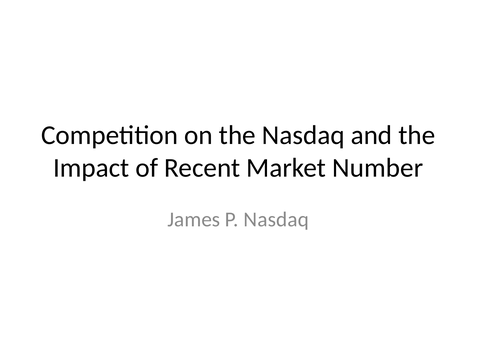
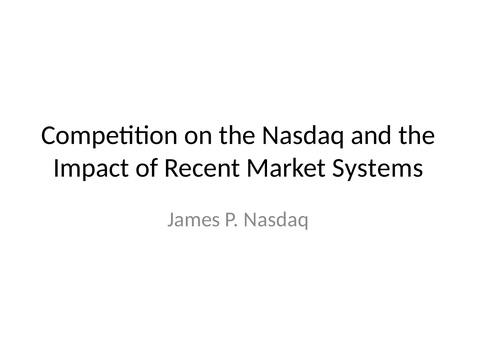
Number: Number -> Systems
